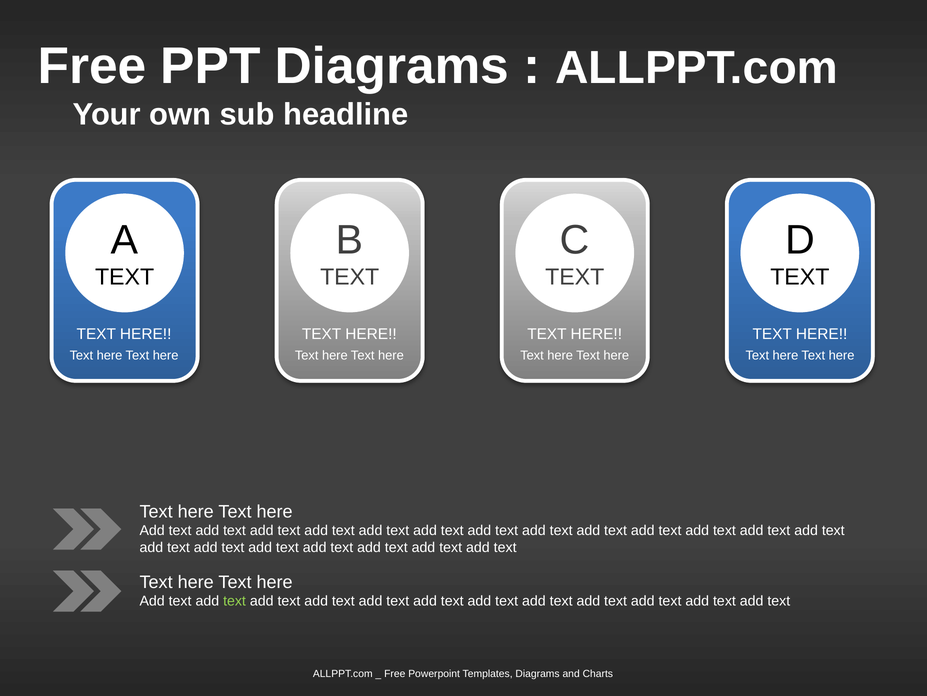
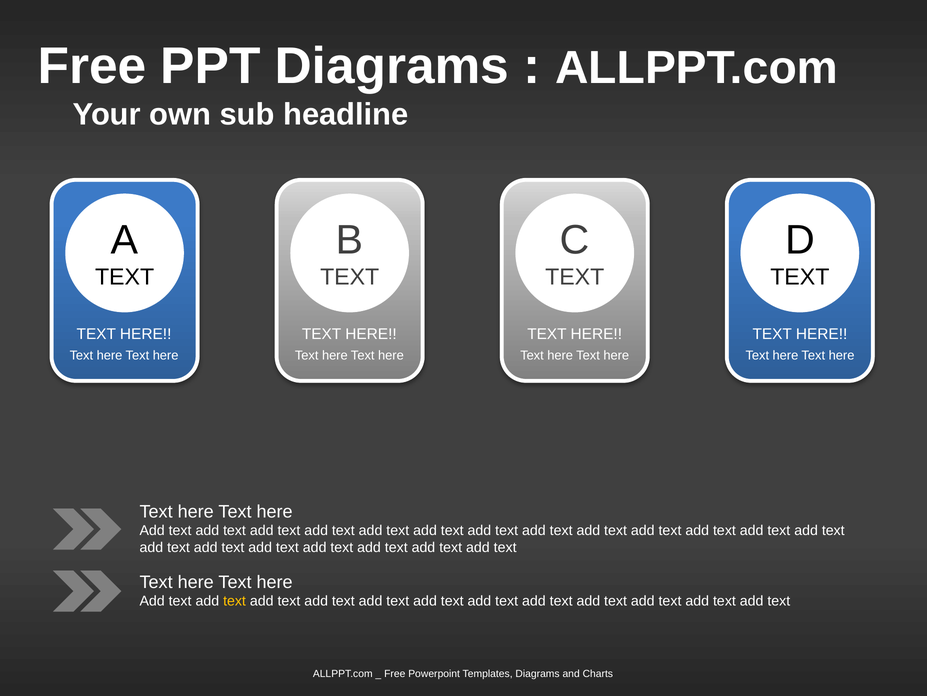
text at (235, 601) colour: light green -> yellow
